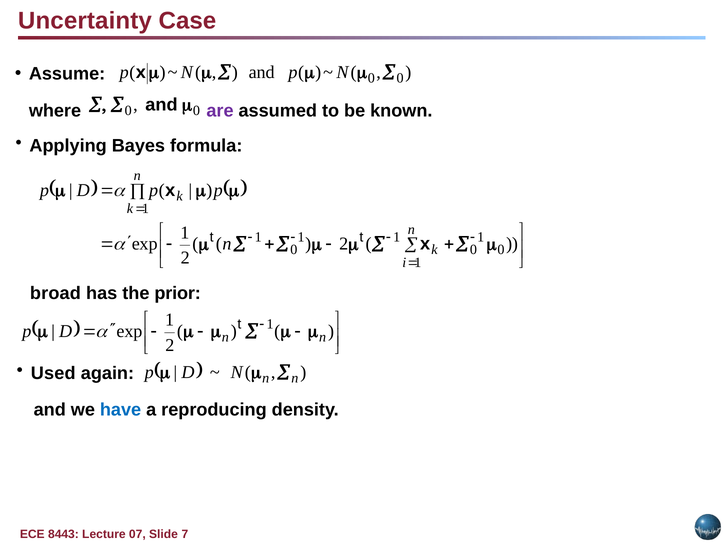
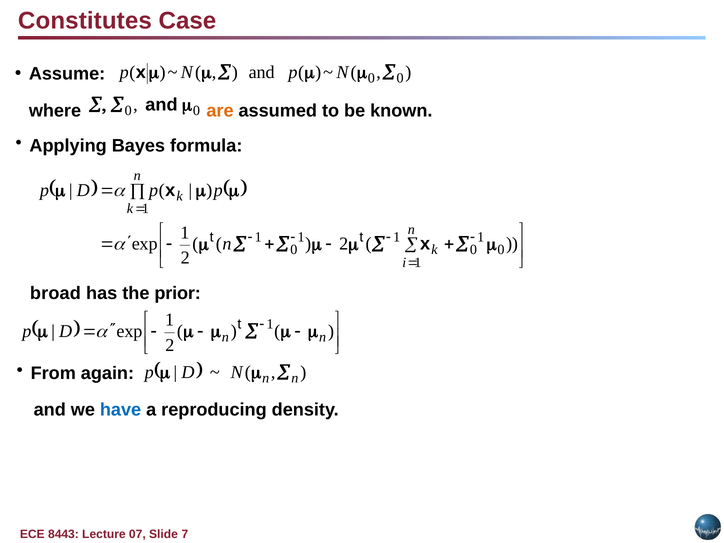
Uncertainty: Uncertainty -> Constitutes
are colour: purple -> orange
Used: Used -> From
